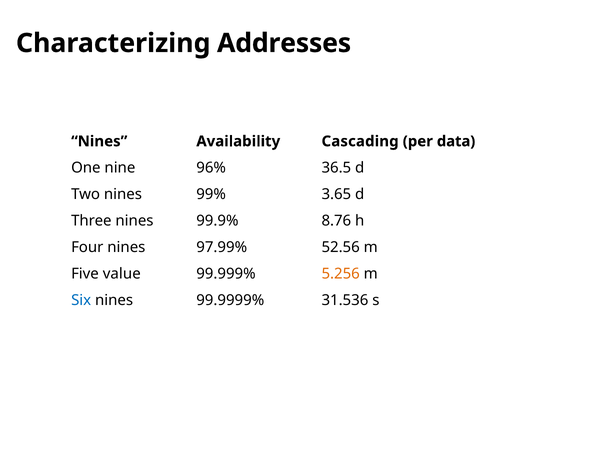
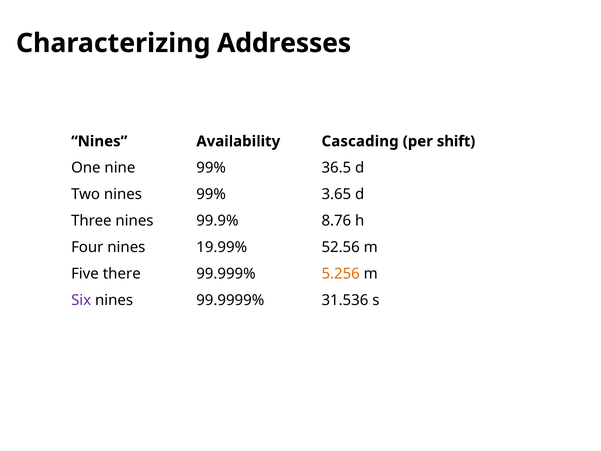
data: data -> shift
nine 96%: 96% -> 99%
97.99%: 97.99% -> 19.99%
value: value -> there
Six colour: blue -> purple
